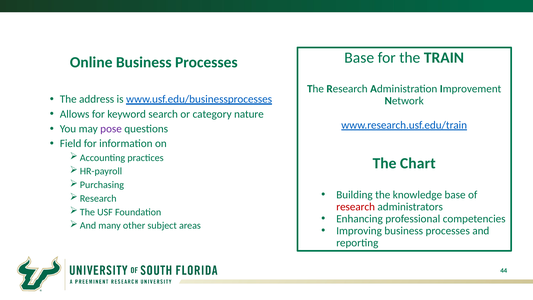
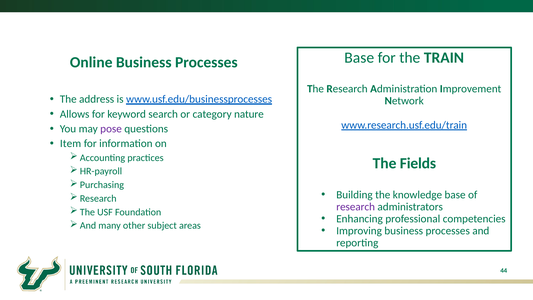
Field: Field -> Item
Chart: Chart -> Fields
research at (356, 207) colour: red -> purple
